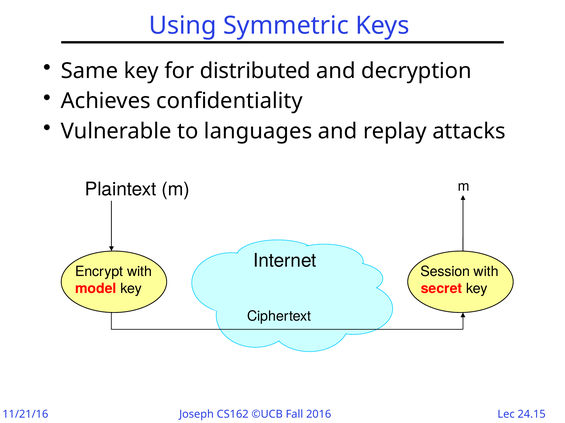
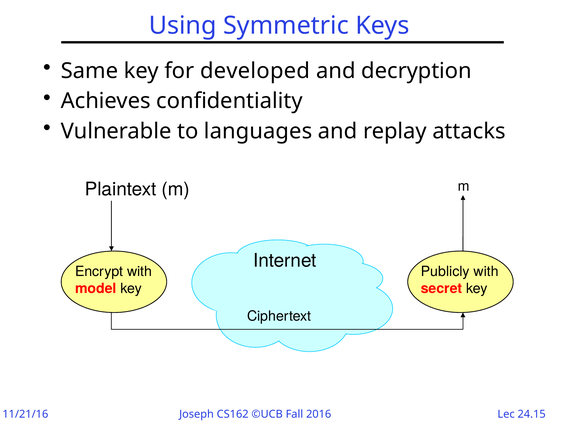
distributed: distributed -> developed
Session: Session -> Publicly
